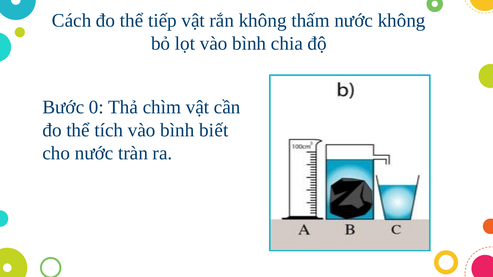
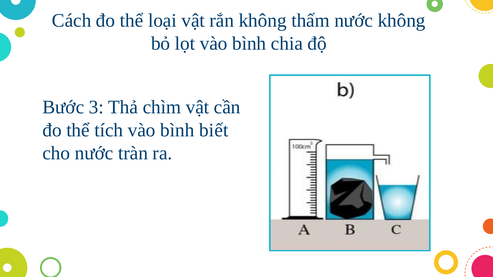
tiếp: tiếp -> loại
0: 0 -> 3
